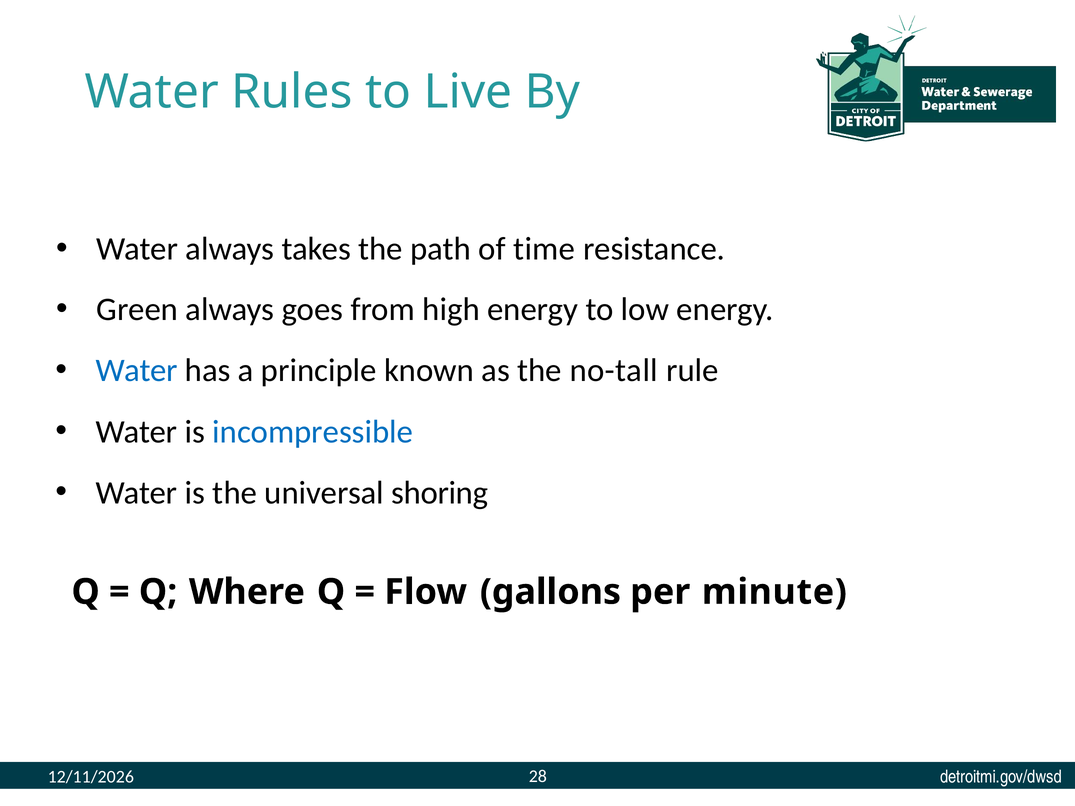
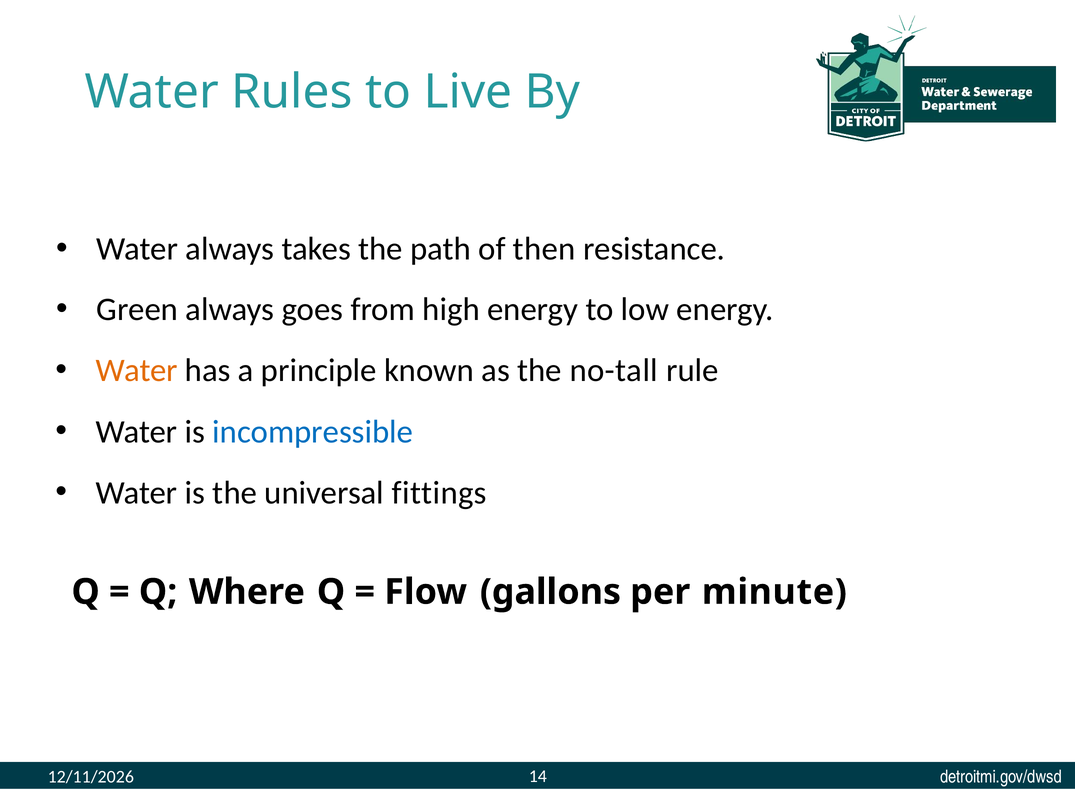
time: time -> then
Water at (137, 371) colour: blue -> orange
shoring: shoring -> fittings
28: 28 -> 14
